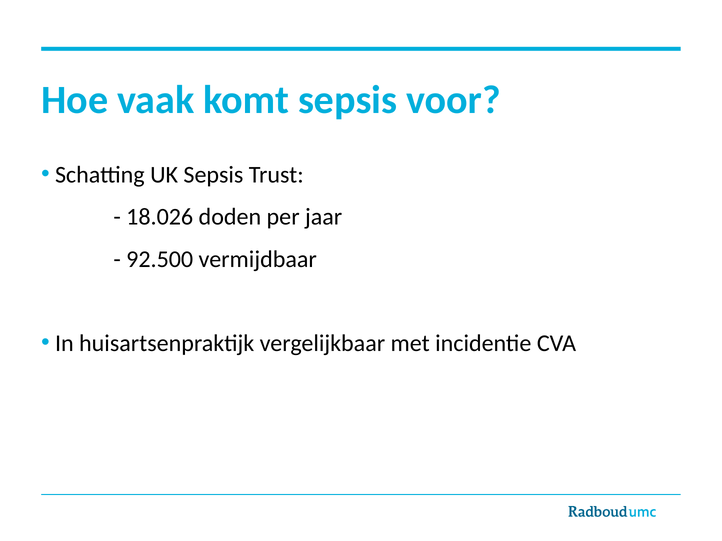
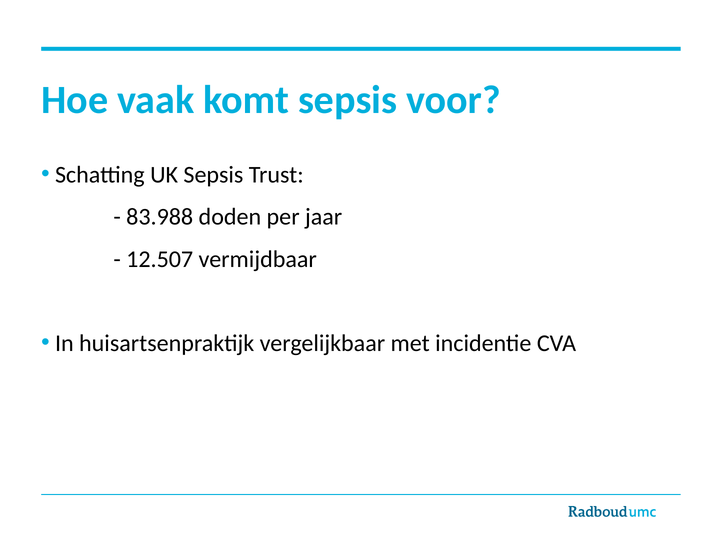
18.026: 18.026 -> 83.988
92.500: 92.500 -> 12.507
